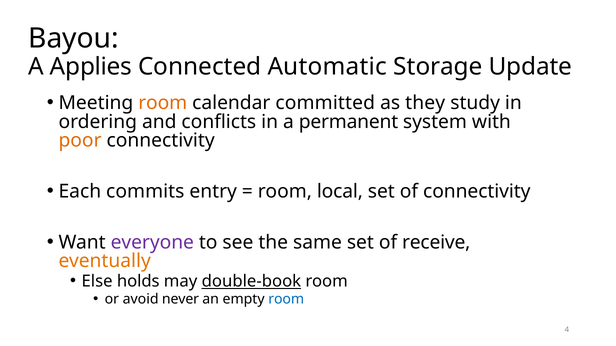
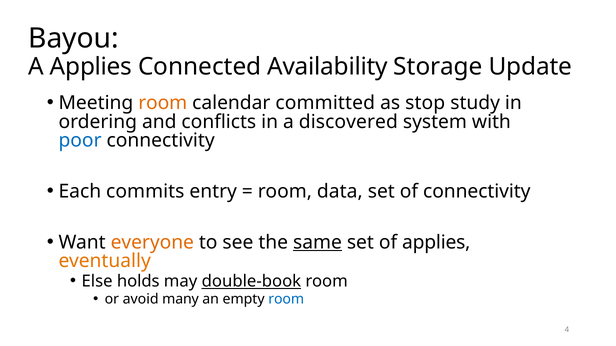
Automatic: Automatic -> Availability
they: they -> stop
permanent: permanent -> discovered
poor colour: orange -> blue
local: local -> data
everyone colour: purple -> orange
same underline: none -> present
of receive: receive -> applies
never: never -> many
